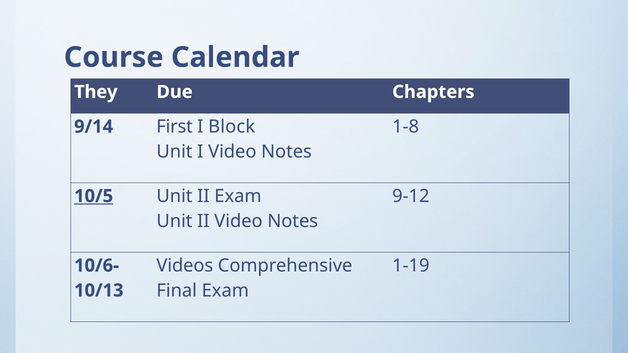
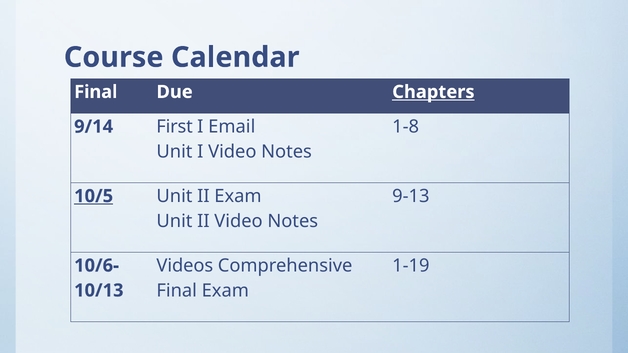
They at (96, 92): They -> Final
Chapters underline: none -> present
Block: Block -> Email
9-12: 9-12 -> 9-13
